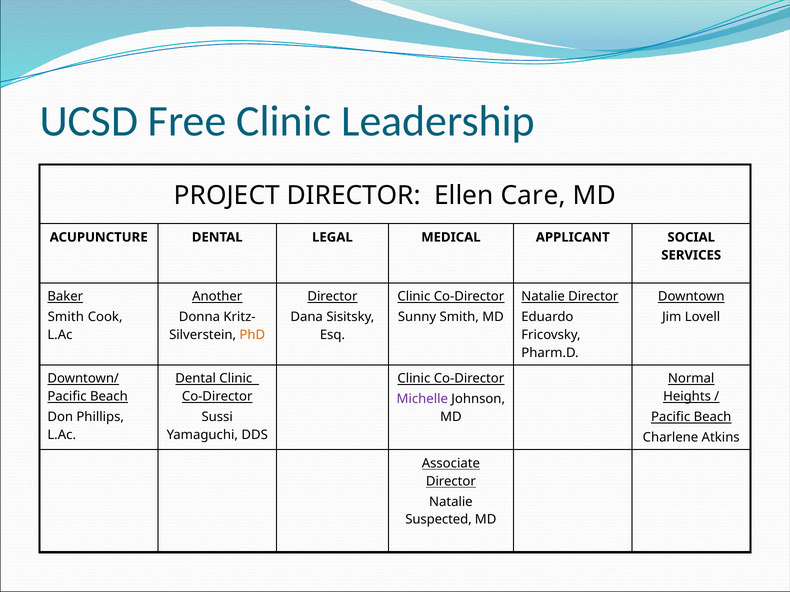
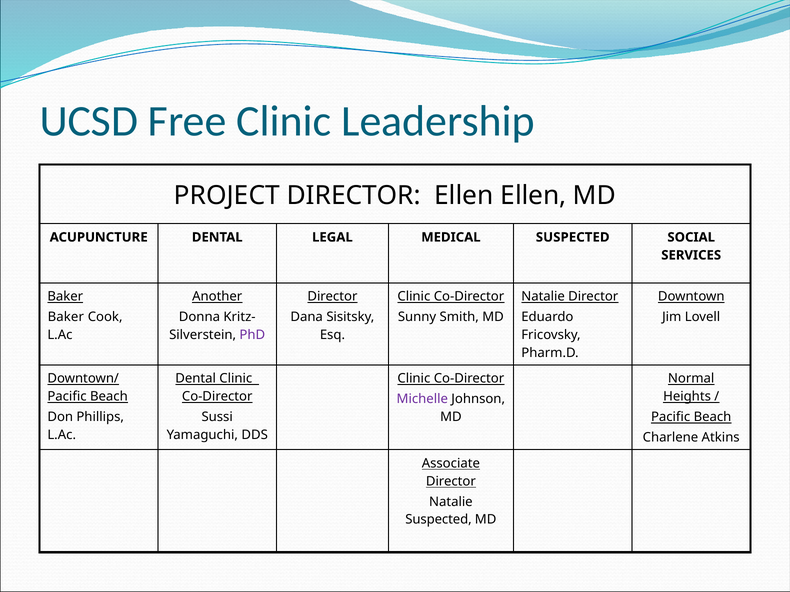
Ellen Care: Care -> Ellen
MEDICAL APPLICANT: APPLICANT -> SUSPECTED
Smith at (66, 317): Smith -> Baker
PhD colour: orange -> purple
